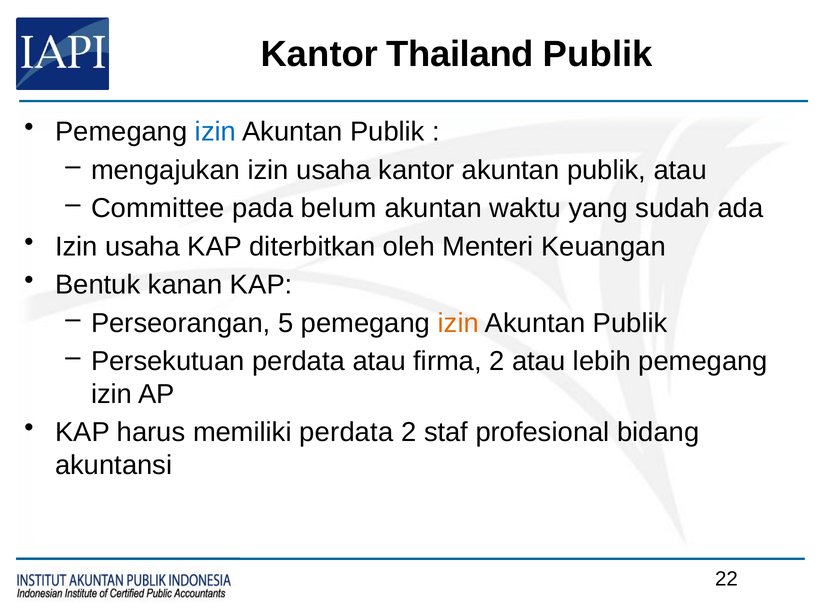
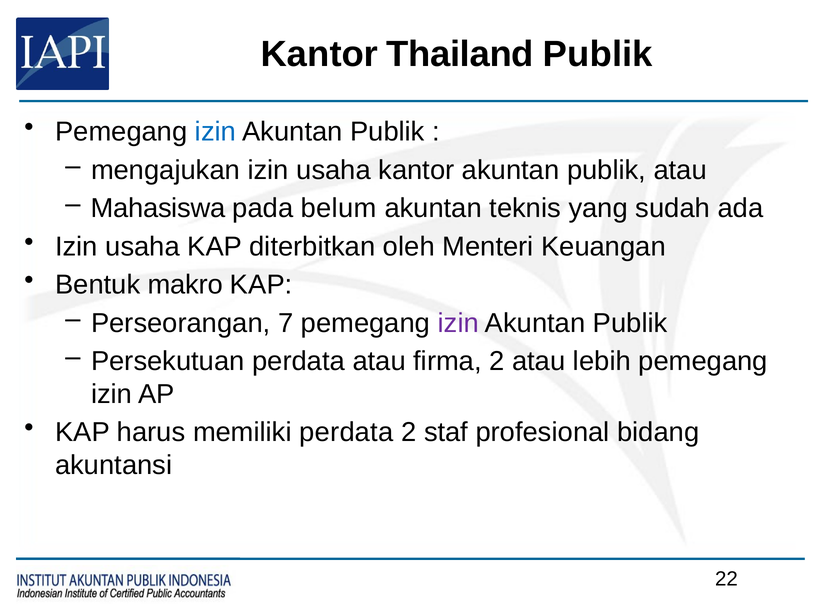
Committee: Committee -> Mahasiswa
waktu: waktu -> teknis
kanan: kanan -> makro
5: 5 -> 7
izin at (458, 323) colour: orange -> purple
